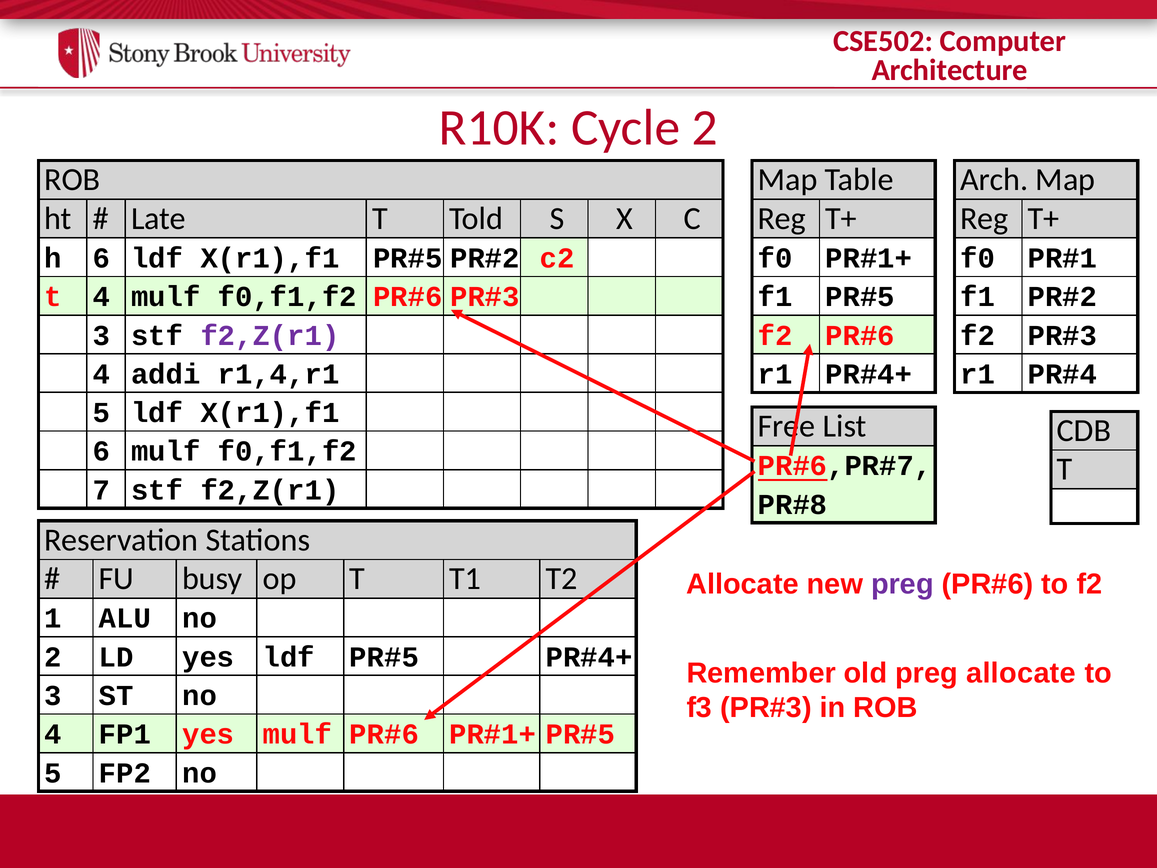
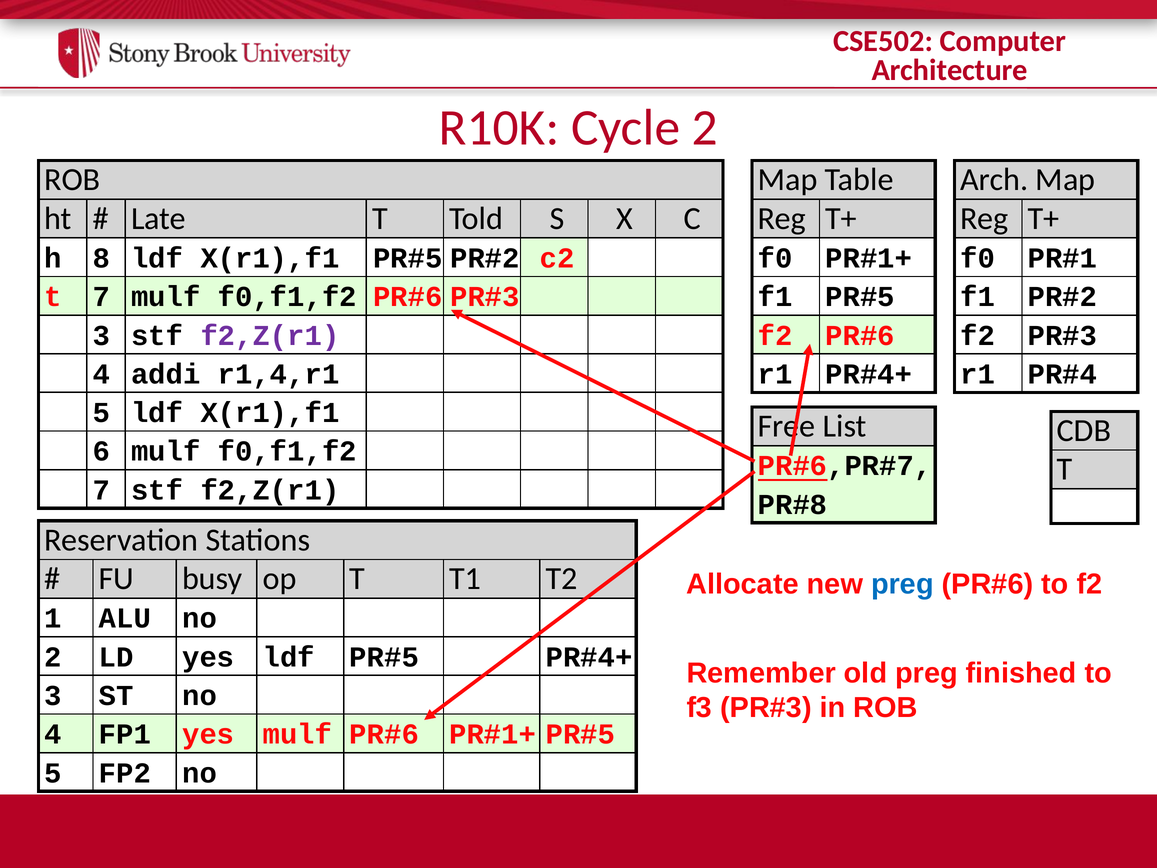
h 6: 6 -> 8
t 4: 4 -> 7
preg at (902, 584) colour: purple -> blue
preg allocate: allocate -> finished
